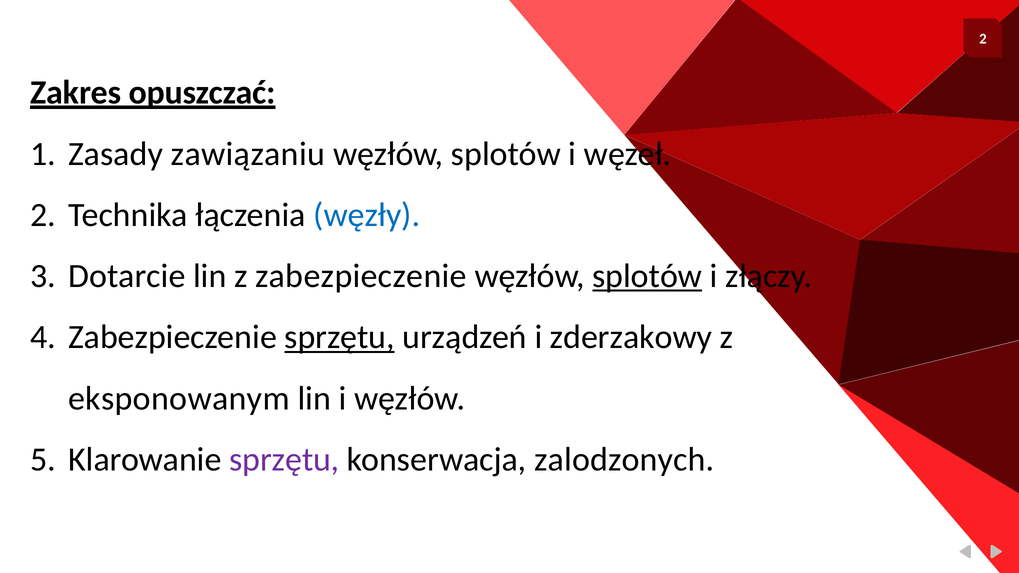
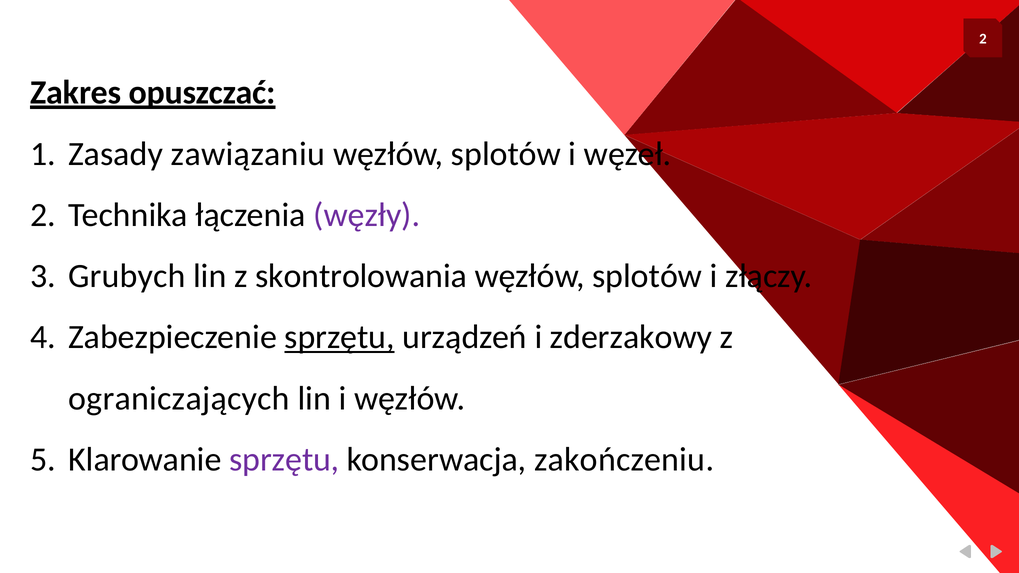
węzły colour: blue -> purple
Dotarcie: Dotarcie -> Grubych
z zabezpieczenie: zabezpieczenie -> skontrolowania
splotów at (647, 276) underline: present -> none
eksponowanym: eksponowanym -> ograniczających
zalodzonych: zalodzonych -> zakończeniu
